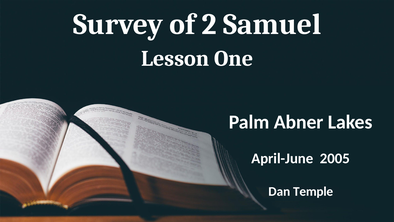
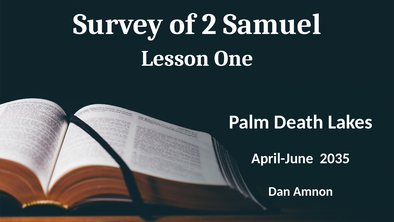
Abner: Abner -> Death
2005: 2005 -> 2035
Temple: Temple -> Amnon
